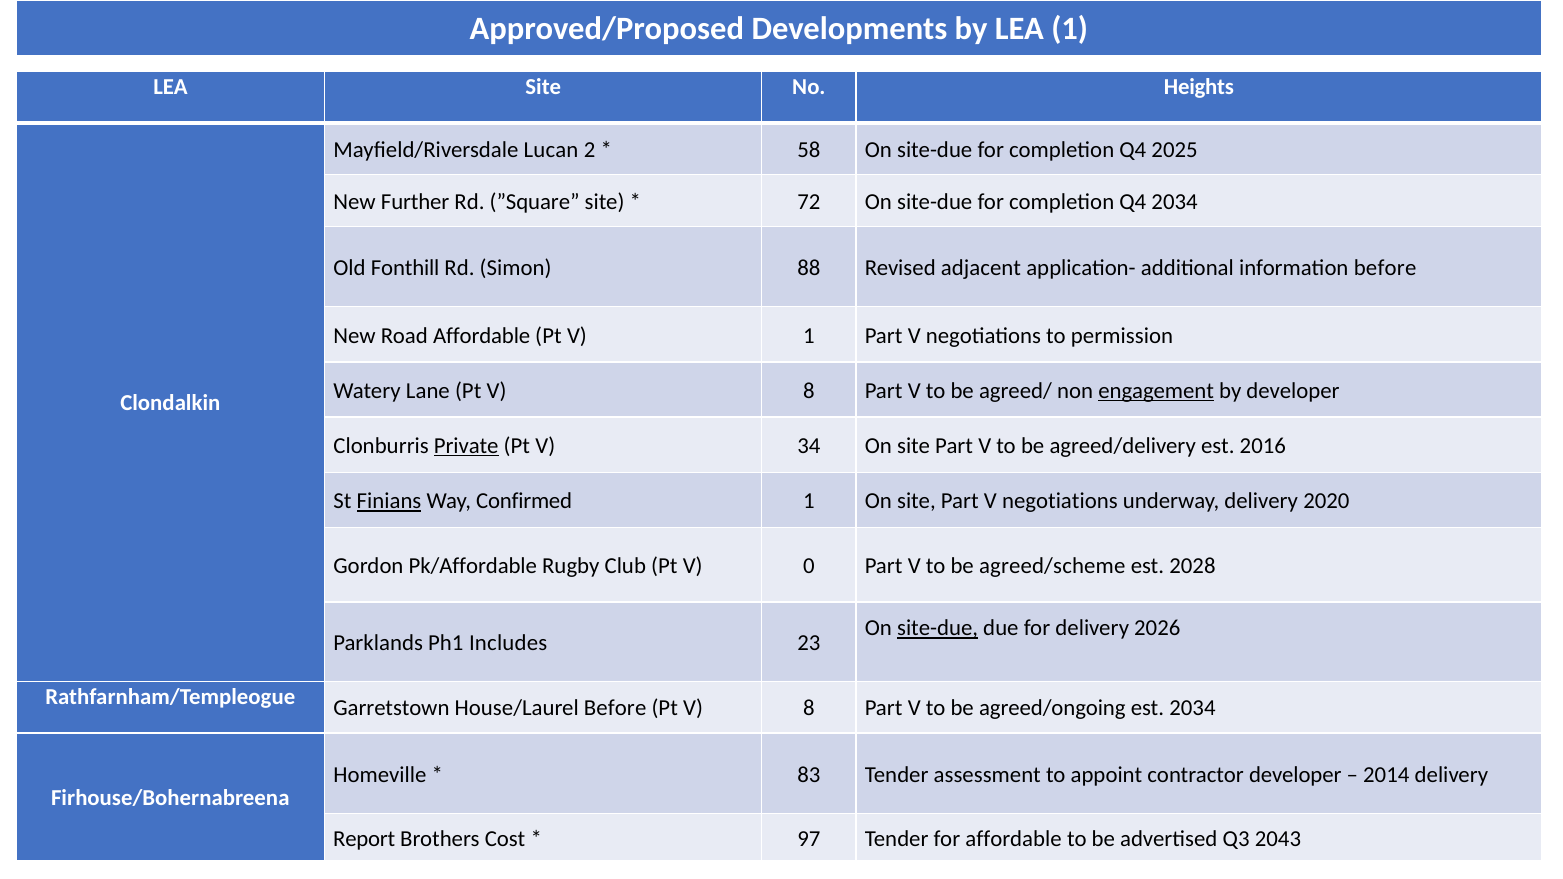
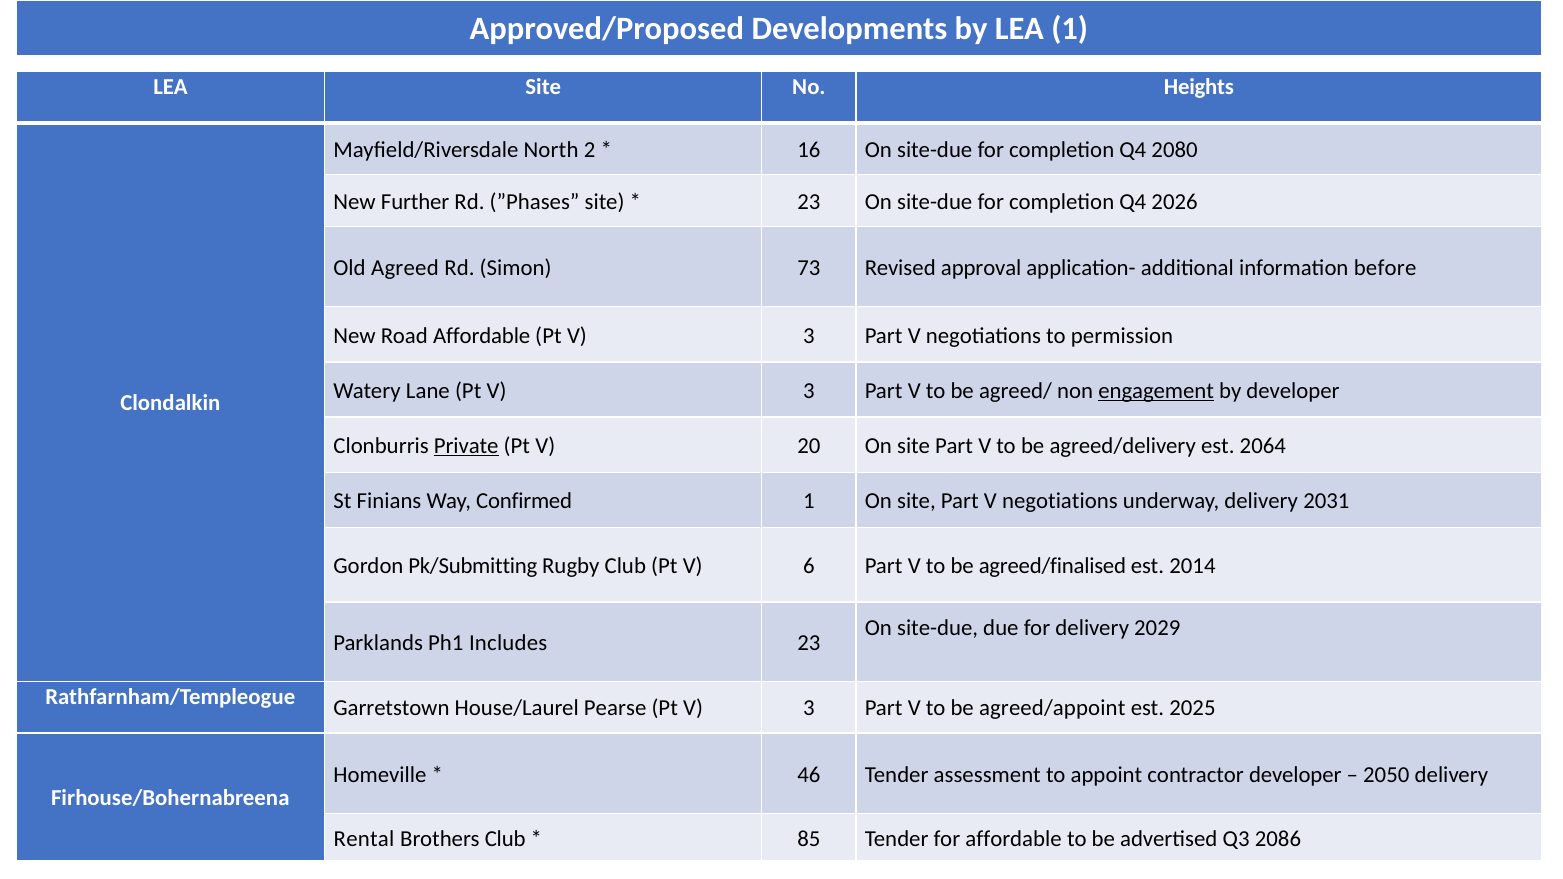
Lucan: Lucan -> North
58: 58 -> 16
2025: 2025 -> 2080
”Square: ”Square -> ”Phases
72 at (809, 202): 72 -> 23
Q4 2034: 2034 -> 2026
Fonthill: Fonthill -> Agreed
88: 88 -> 73
adjacent: adjacent -> approval
1 at (809, 336): 1 -> 3
Lane Pt V 8: 8 -> 3
34: 34 -> 20
2016: 2016 -> 2064
Finians underline: present -> none
2020: 2020 -> 2031
Pk/Affordable: Pk/Affordable -> Pk/Submitting
0: 0 -> 6
agreed/scheme: agreed/scheme -> agreed/finalised
2028: 2028 -> 2014
site-due at (938, 628) underline: present -> none
2026: 2026 -> 2029
House/Laurel Before: Before -> Pearse
8 at (809, 709): 8 -> 3
agreed/ongoing: agreed/ongoing -> agreed/appoint
est 2034: 2034 -> 2025
83: 83 -> 46
2014: 2014 -> 2050
Report: Report -> Rental
Brothers Cost: Cost -> Club
97: 97 -> 85
2043: 2043 -> 2086
